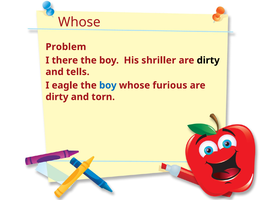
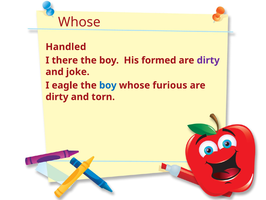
Problem: Problem -> Handled
shriller: shriller -> formed
dirty at (208, 60) colour: black -> purple
tells: tells -> joke
